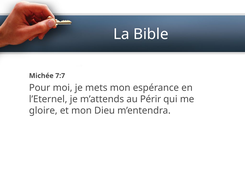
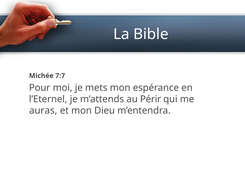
gloire: gloire -> auras
